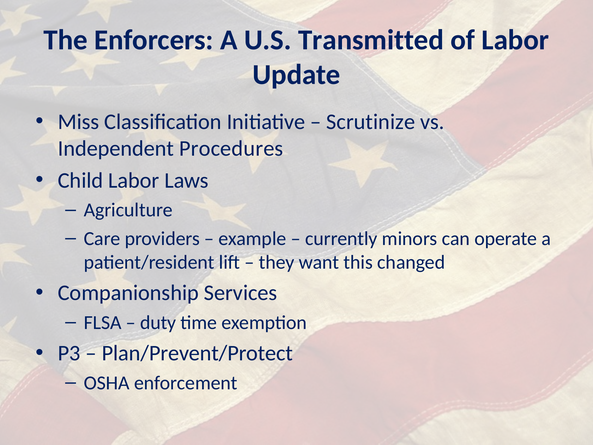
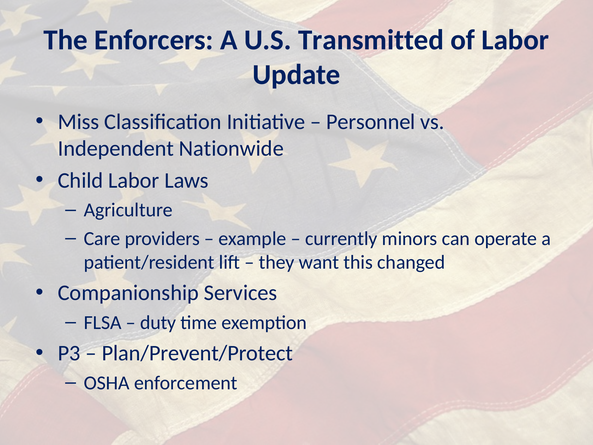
Scrutinize: Scrutinize -> Personnel
Procedures: Procedures -> Nationwide
